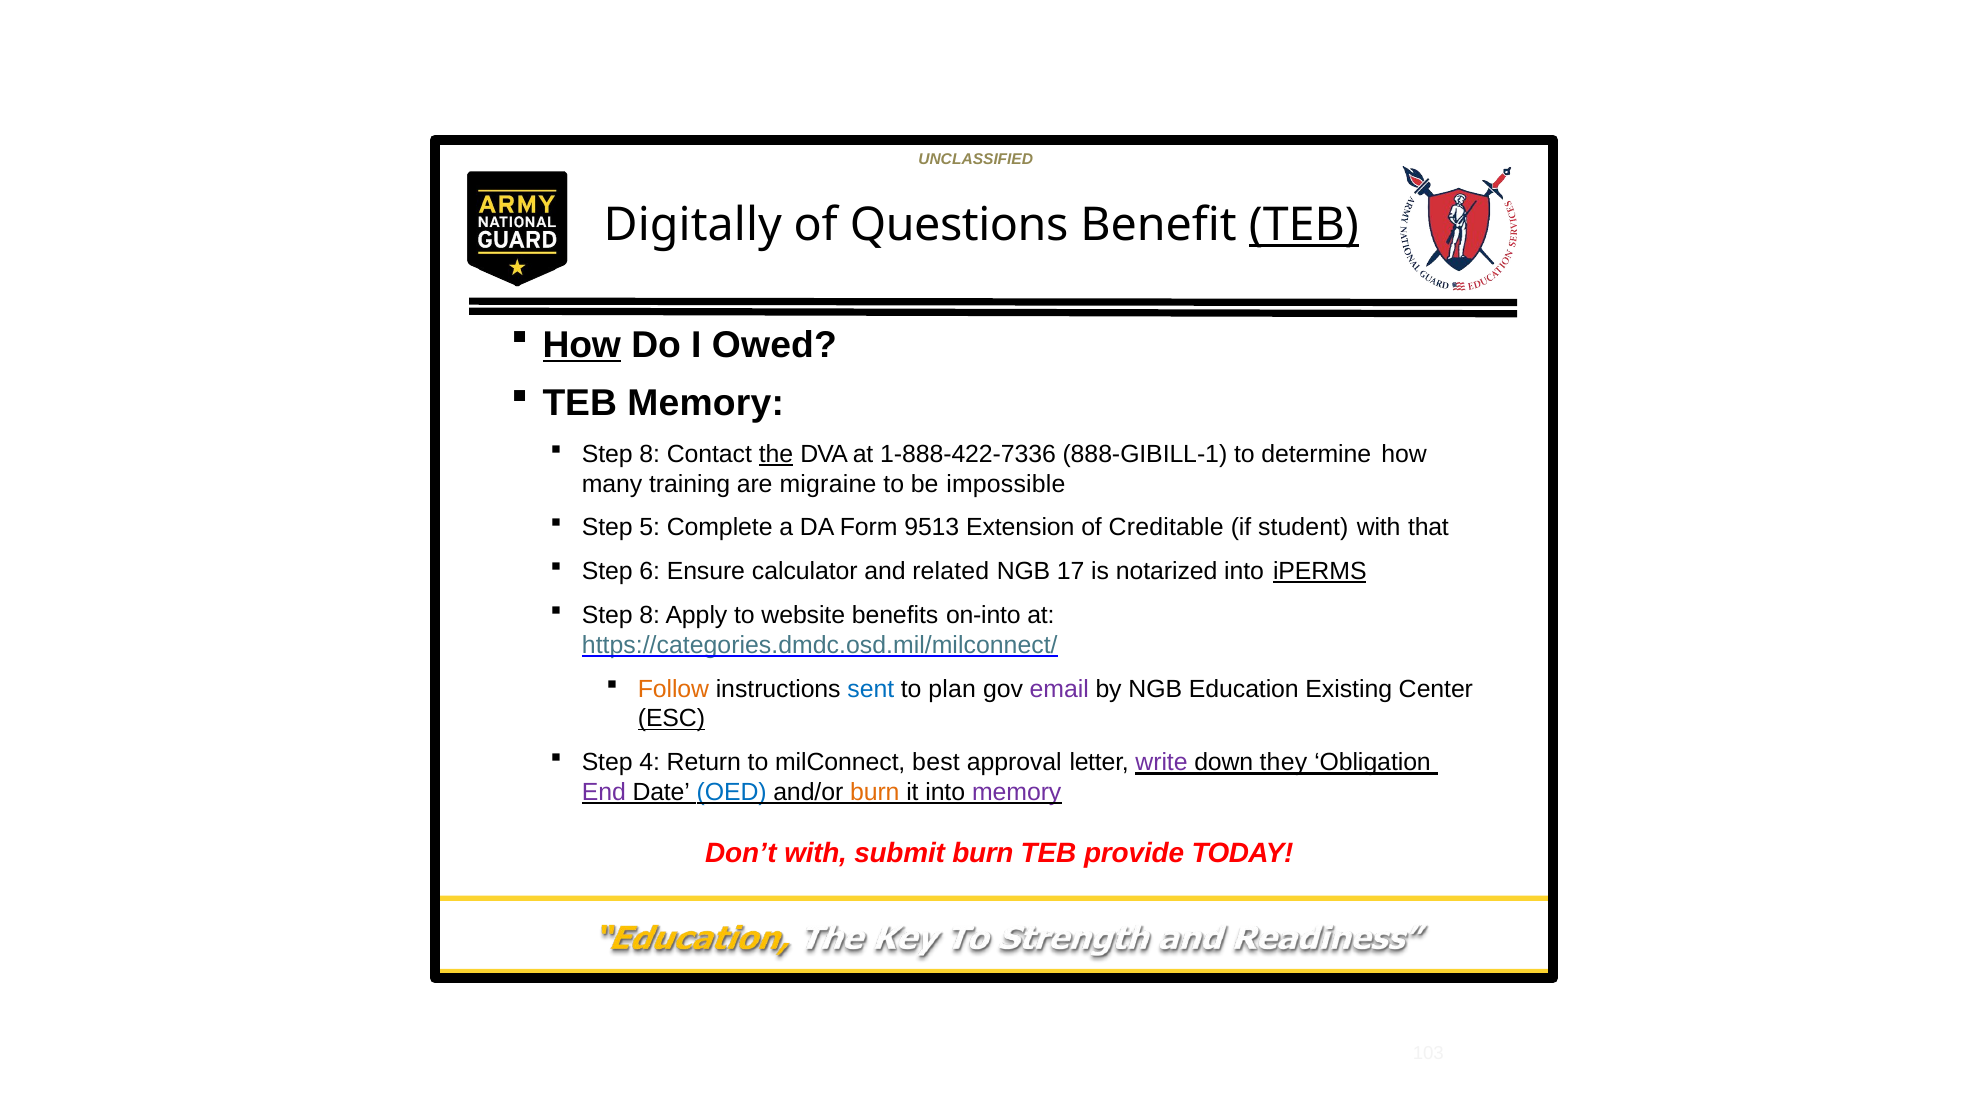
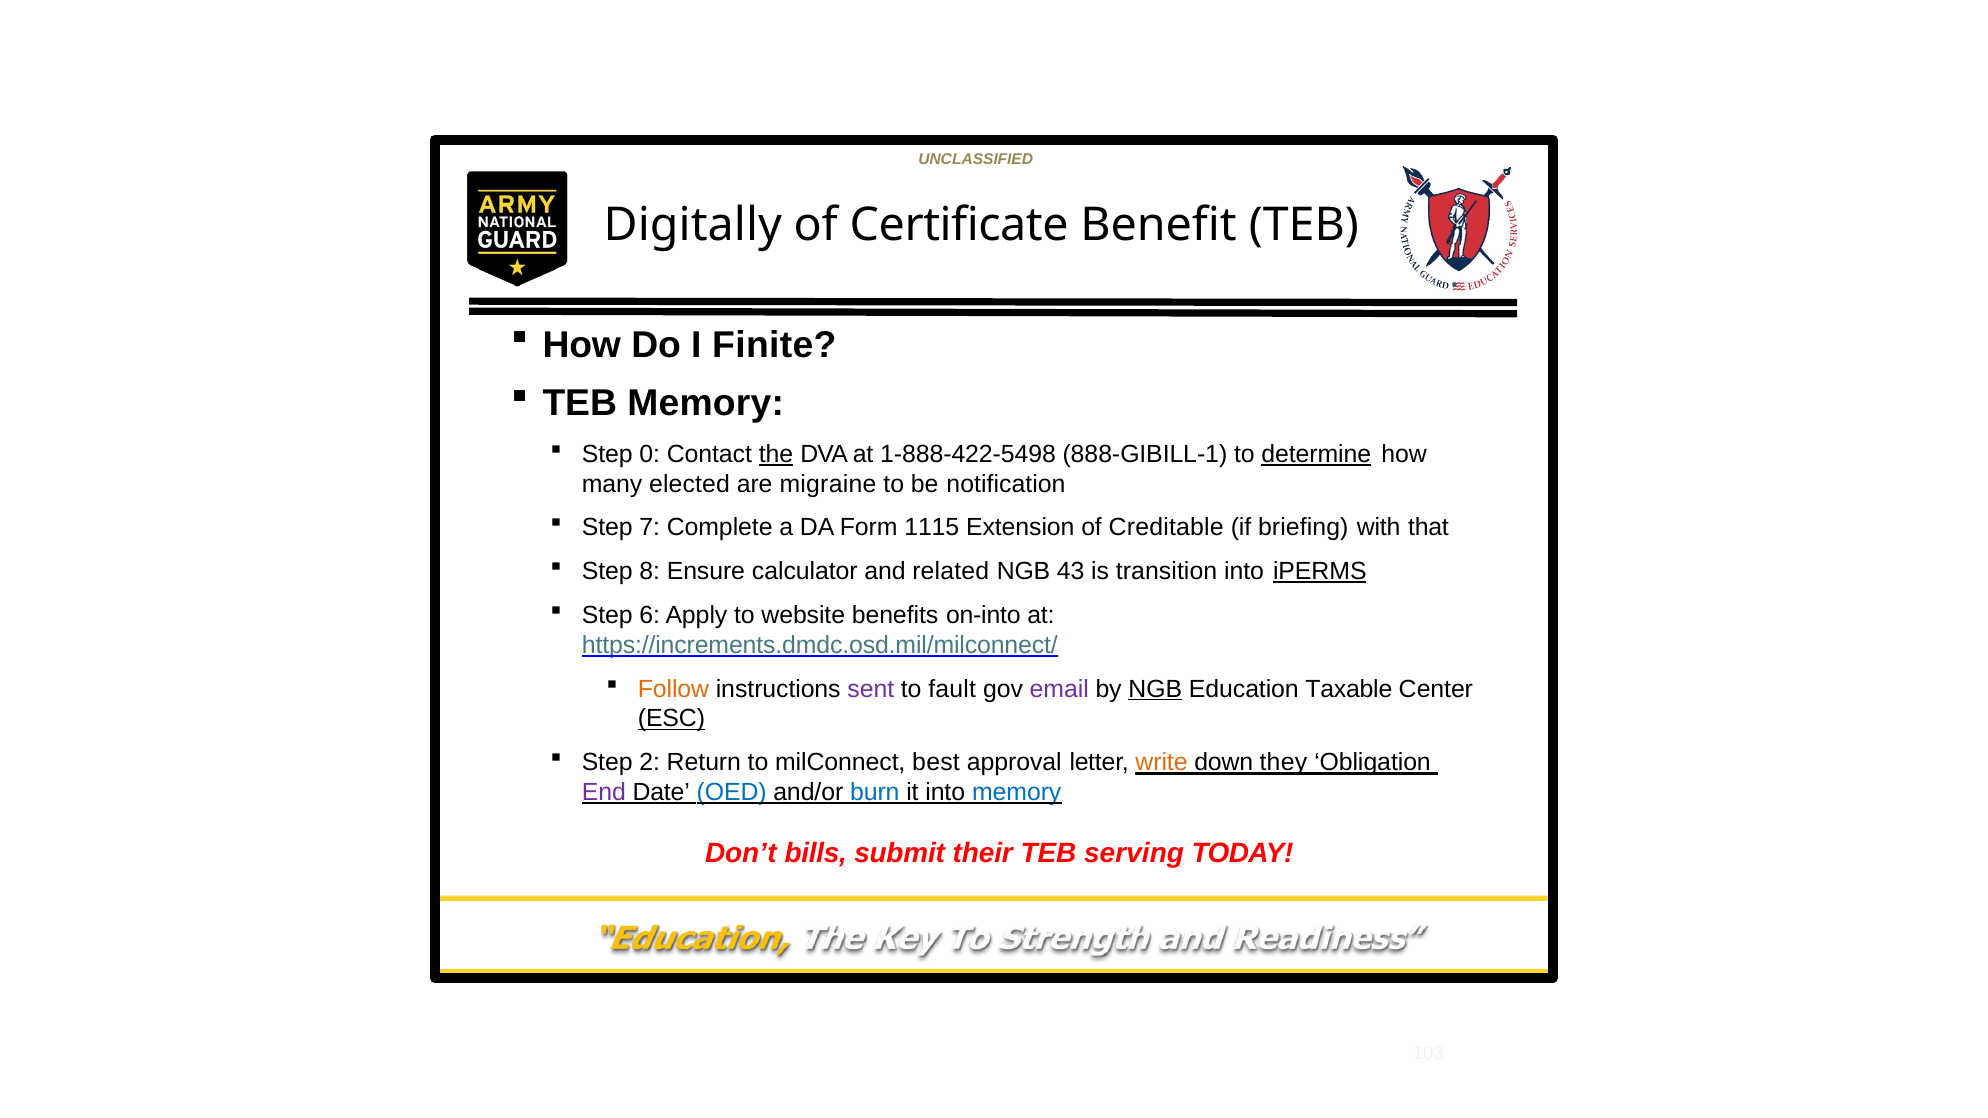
Questions: Questions -> Certificate
TEB at (1304, 225) underline: present -> none
How at (582, 345) underline: present -> none
Owed: Owed -> Finite
8 at (650, 454): 8 -> 0
1-888-422-7336: 1-888-422-7336 -> 1-888-422-5498
determine underline: none -> present
training: training -> elected
impossible: impossible -> notification
5: 5 -> 7
9513: 9513 -> 1115
student: student -> briefing
6: 6 -> 8
17: 17 -> 43
notarized: notarized -> transition
8 at (650, 615): 8 -> 6
https://categories.dmdc.osd.mil/milconnect/: https://categories.dmdc.osd.mil/milconnect/ -> https://increments.dmdc.osd.mil/milconnect/
sent colour: blue -> purple
plan: plan -> fault
NGB at (1155, 689) underline: none -> present
Existing: Existing -> Taxable
4: 4 -> 2
write colour: purple -> orange
burn at (875, 792) colour: orange -> blue
memory at (1017, 792) colour: purple -> blue
Don’t with: with -> bills
submit burn: burn -> their
provide: provide -> serving
